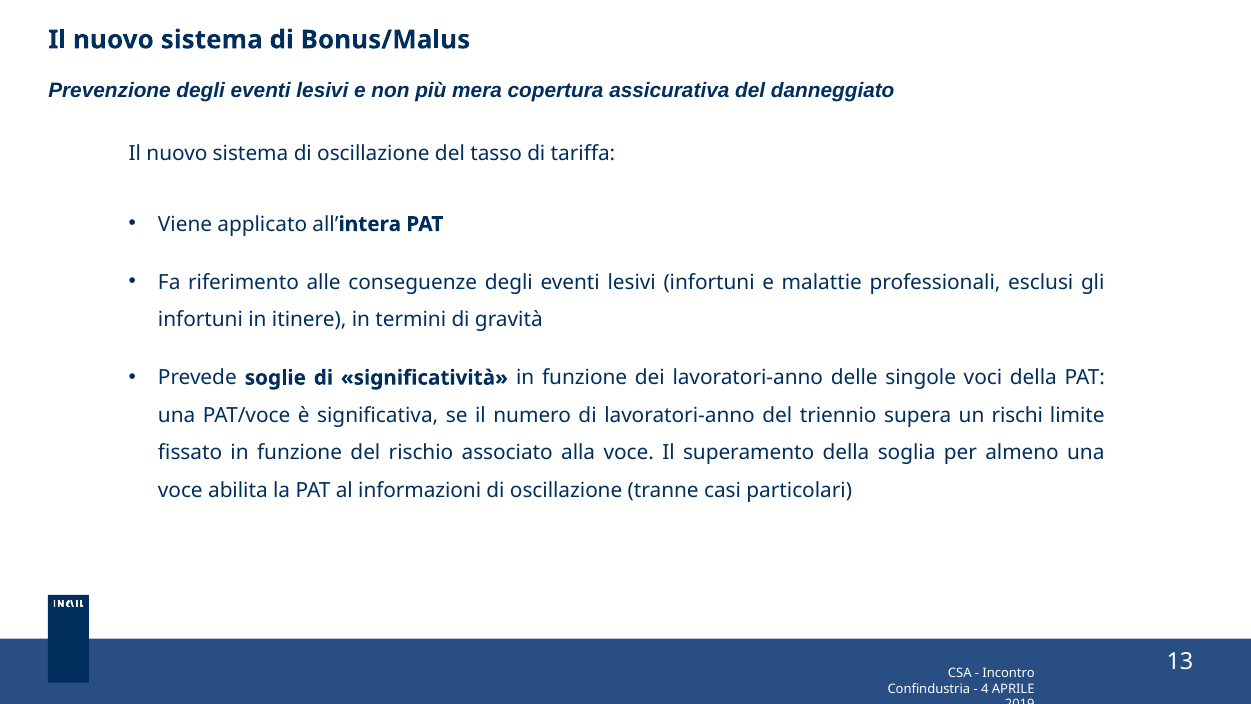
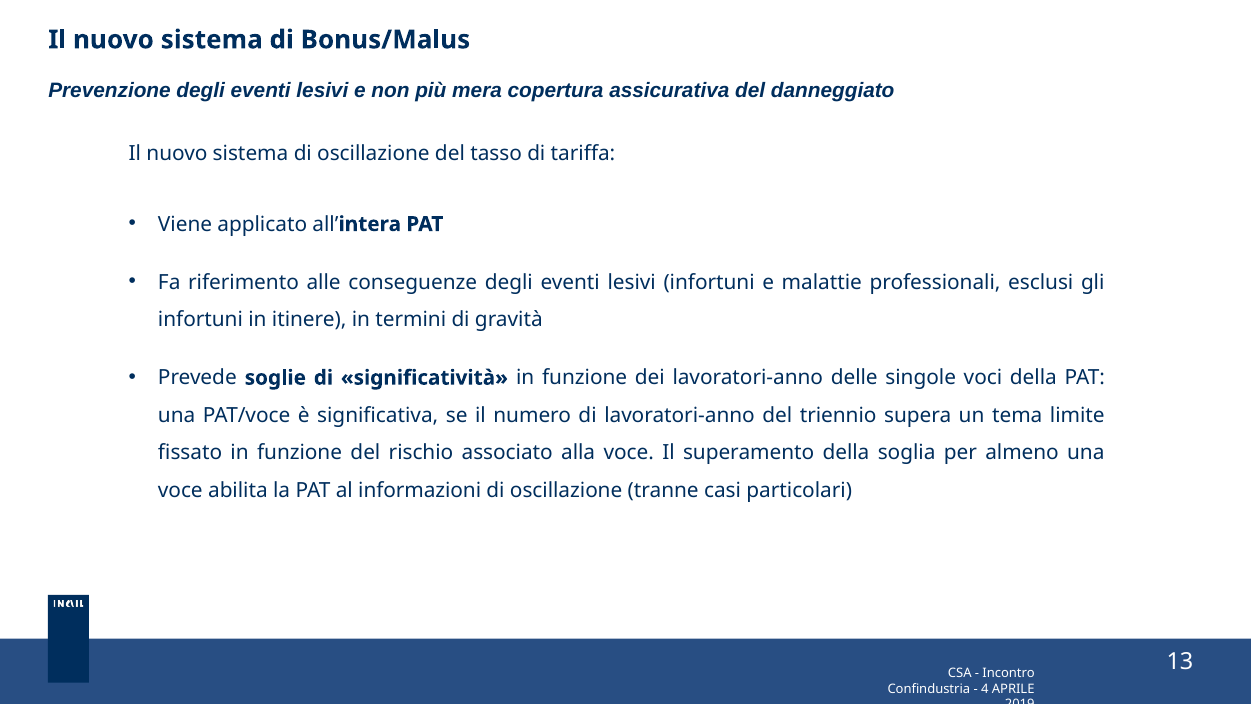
rischi: rischi -> tema
